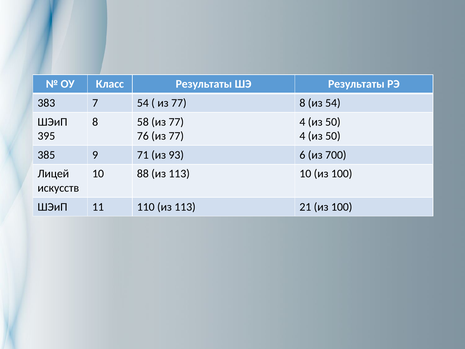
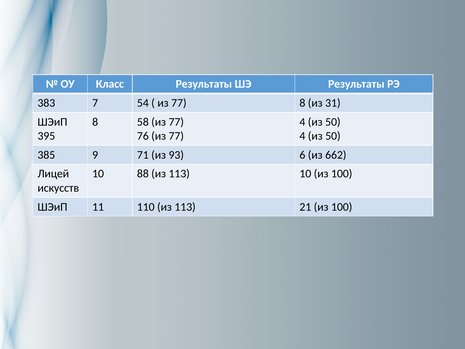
из 54: 54 -> 31
700: 700 -> 662
